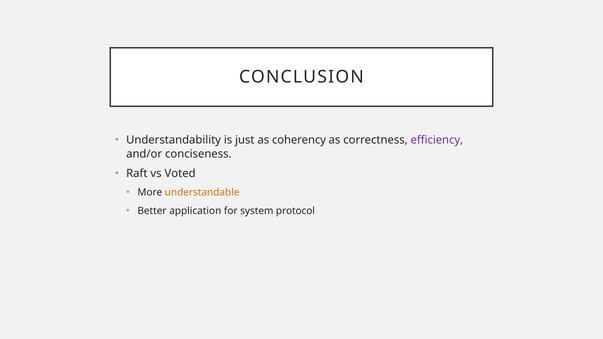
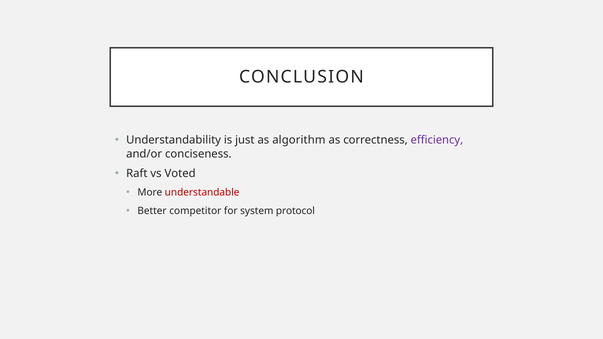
coherency: coherency -> algorithm
understandable colour: orange -> red
application: application -> competitor
